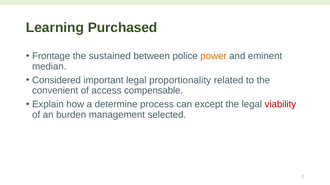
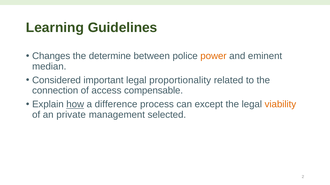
Purchased: Purchased -> Guidelines
Frontage: Frontage -> Changes
sustained: sustained -> determine
convenient: convenient -> connection
how underline: none -> present
determine: determine -> difference
viability colour: red -> orange
burden: burden -> private
